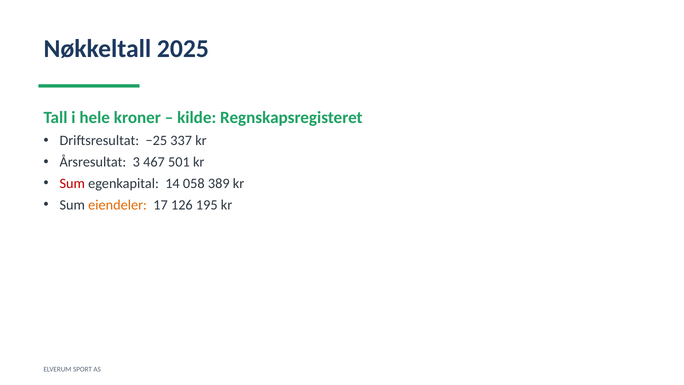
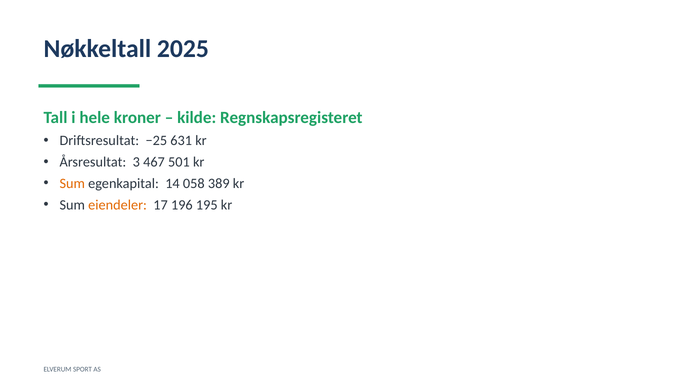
337: 337 -> 631
Sum at (72, 183) colour: red -> orange
126: 126 -> 196
